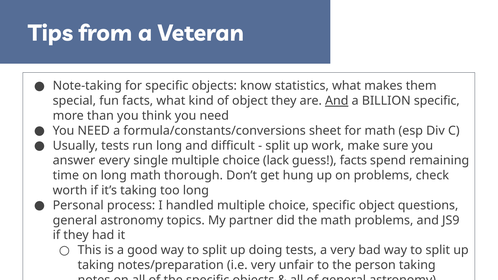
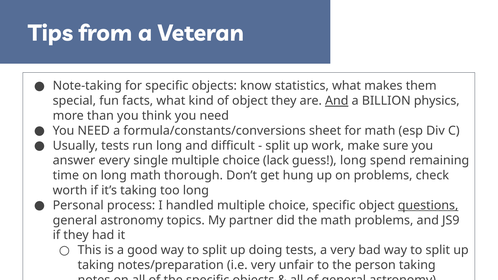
BILLION specific: specific -> physics
guess facts: facts -> long
questions underline: none -> present
